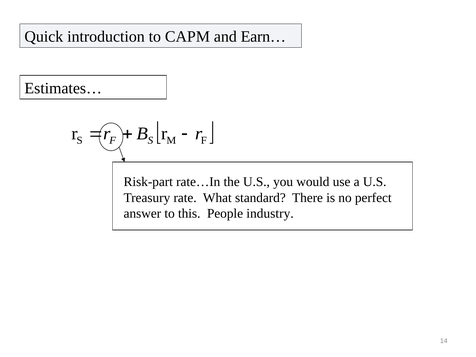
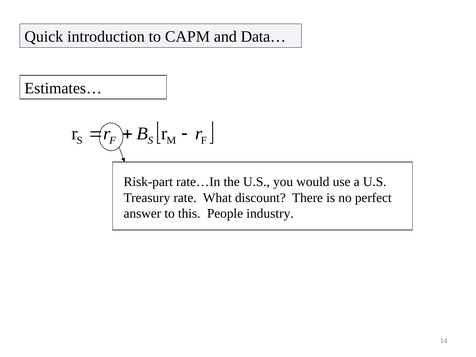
Earn…: Earn… -> Data…
standard: standard -> discount
